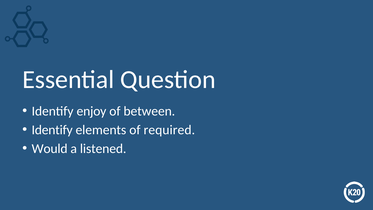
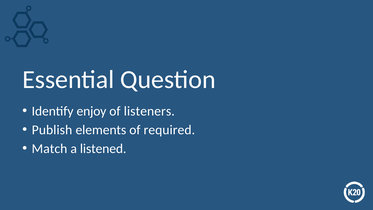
between: between -> listeners
Identify at (52, 130): Identify -> Publish
Would: Would -> Match
